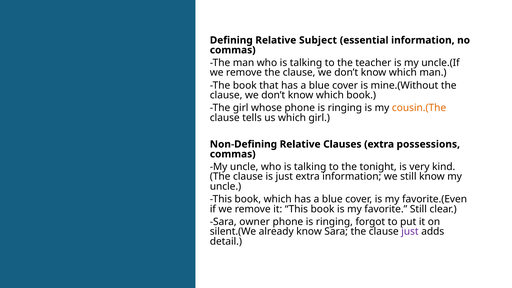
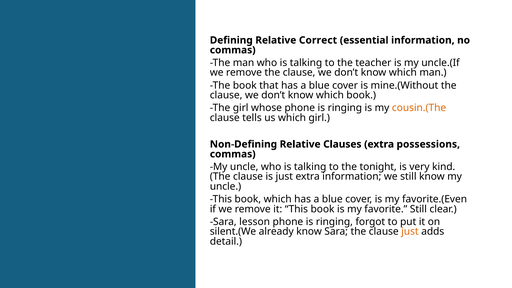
Subject: Subject -> Correct
owner: owner -> lesson
just at (410, 232) colour: purple -> orange
